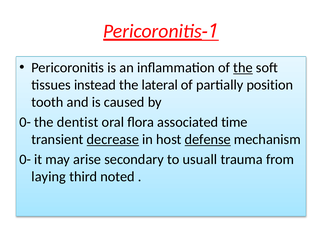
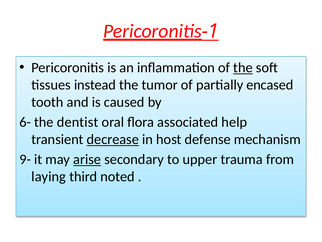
lateral: lateral -> tumor
position: position -> encased
0- at (25, 122): 0- -> 6-
time: time -> help
defense underline: present -> none
0- at (25, 159): 0- -> 9-
arise underline: none -> present
usuall: usuall -> upper
